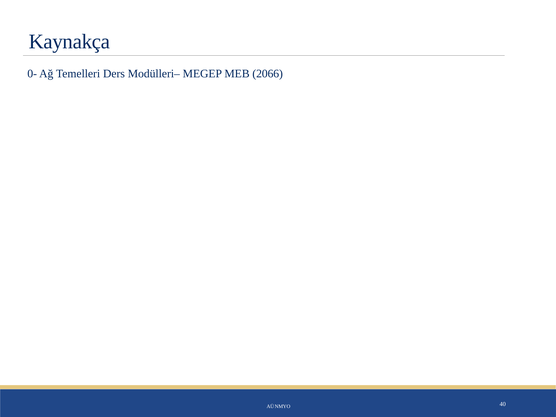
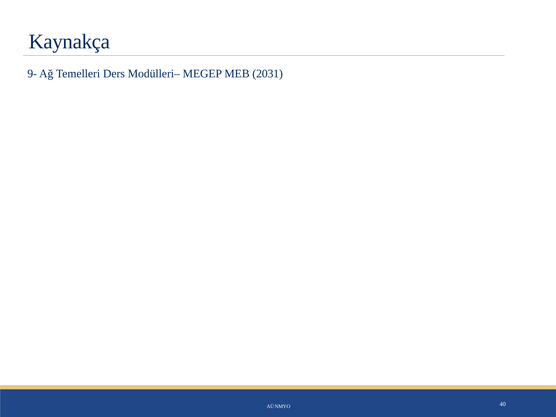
0-: 0- -> 9-
2066: 2066 -> 2031
